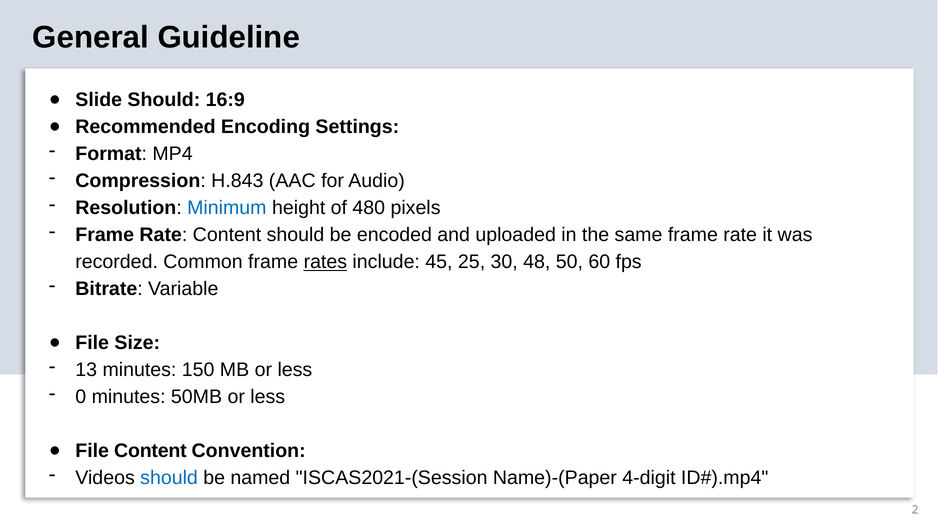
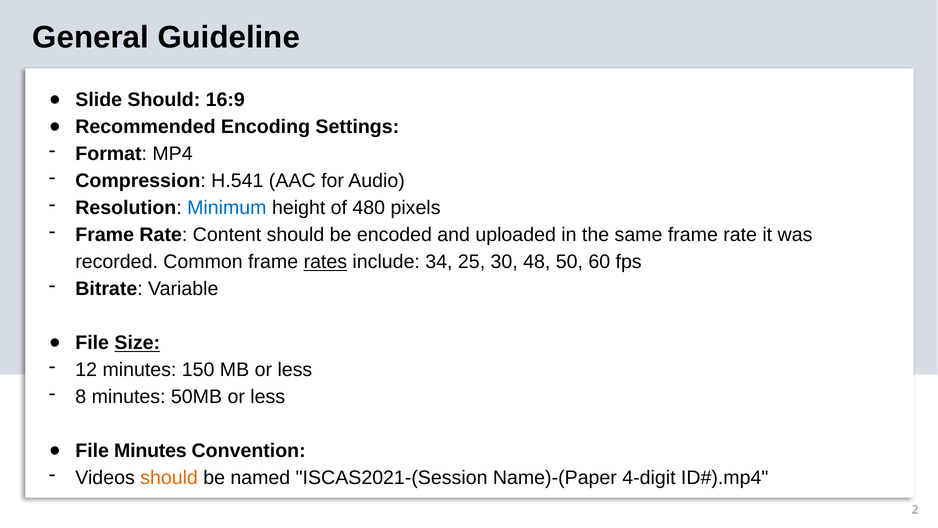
H.843: H.843 -> H.541
45: 45 -> 34
Size underline: none -> present
13: 13 -> 12
0: 0 -> 8
File Content: Content -> Minutes
should at (169, 478) colour: blue -> orange
